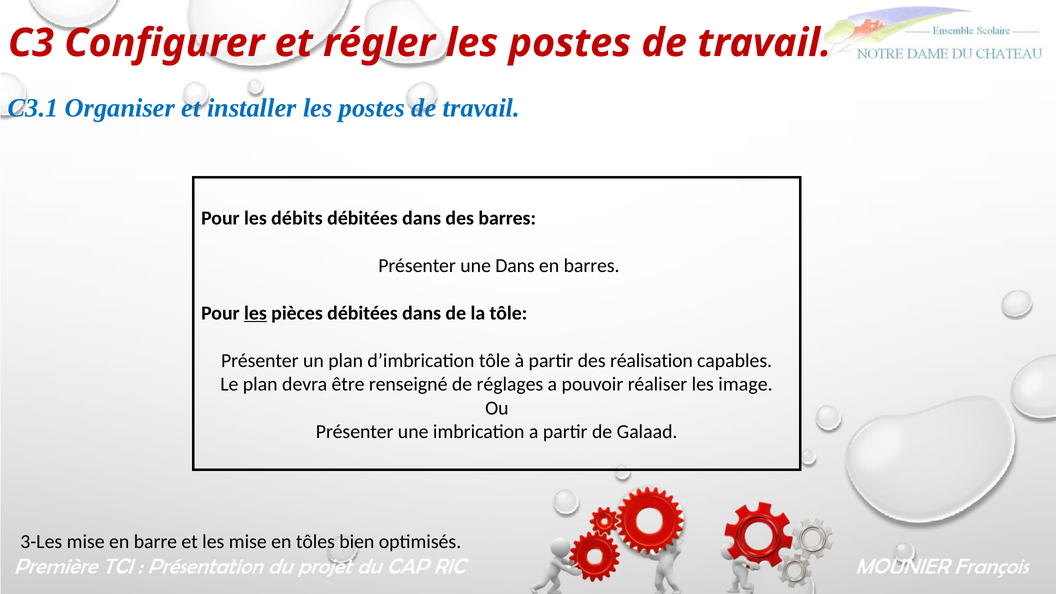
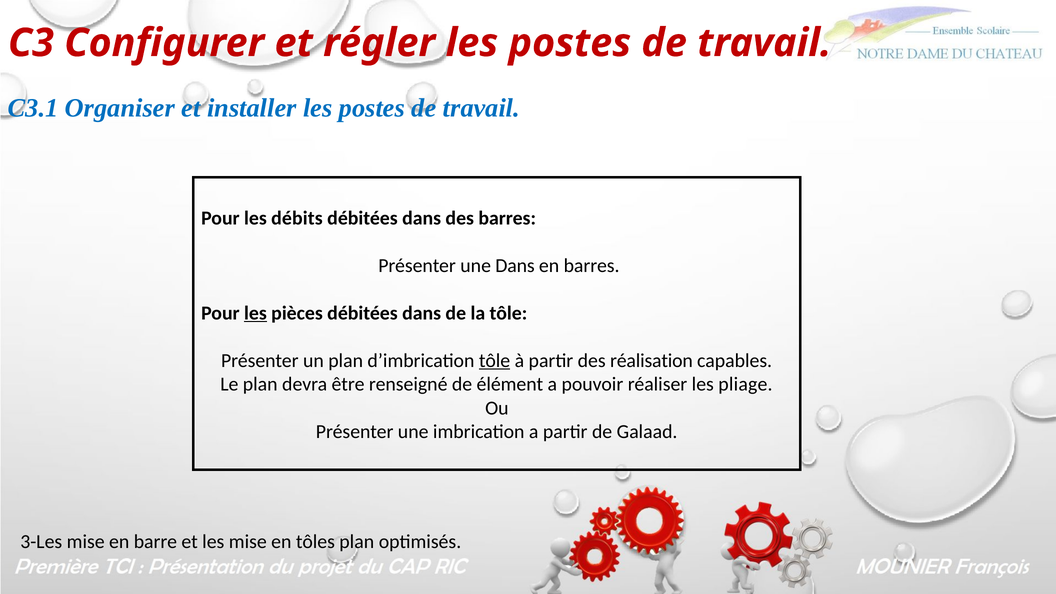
tôle at (495, 361) underline: none -> present
réglages: réglages -> élément
image: image -> pliage
tôles bien: bien -> plan
